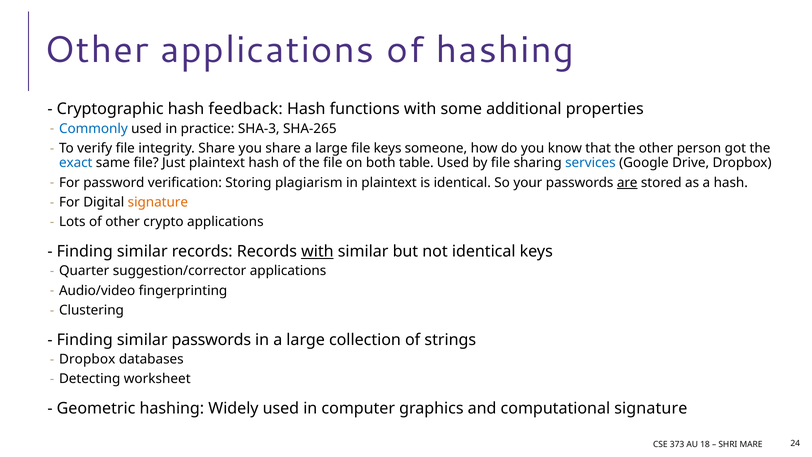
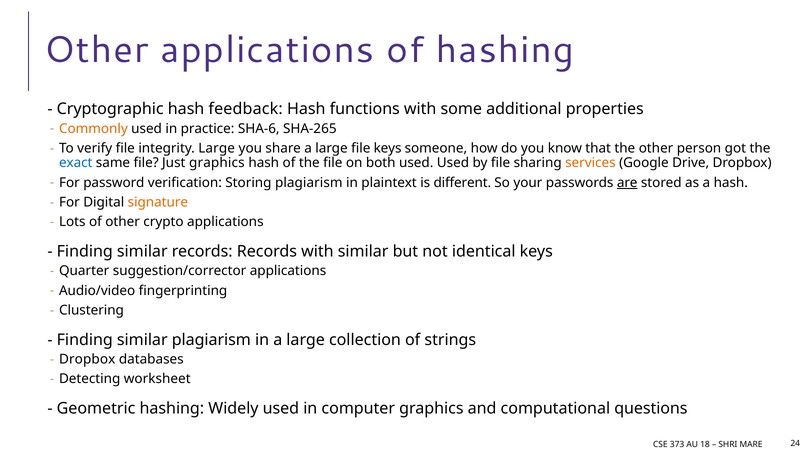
Commonly colour: blue -> orange
SHA-3: SHA-3 -> SHA-6
integrity Share: Share -> Large
Just plaintext: plaintext -> graphics
both table: table -> used
services colour: blue -> orange
is identical: identical -> different
with at (317, 251) underline: present -> none
similar passwords: passwords -> plagiarism
computational signature: signature -> questions
